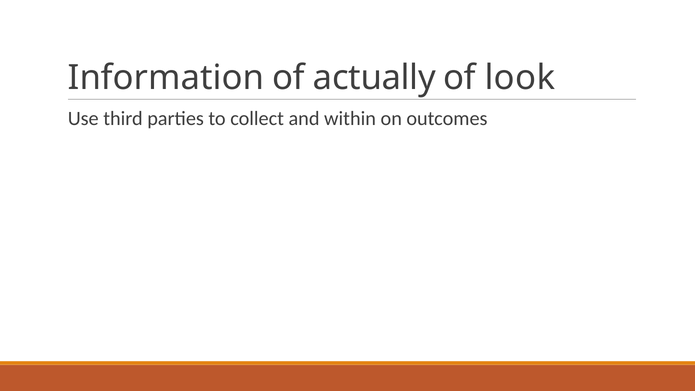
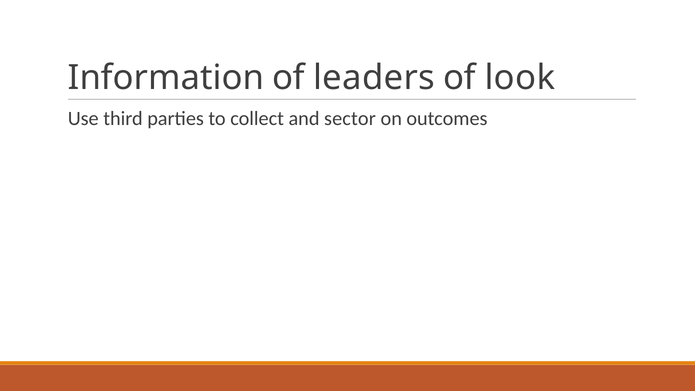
actually: actually -> leaders
within: within -> sector
